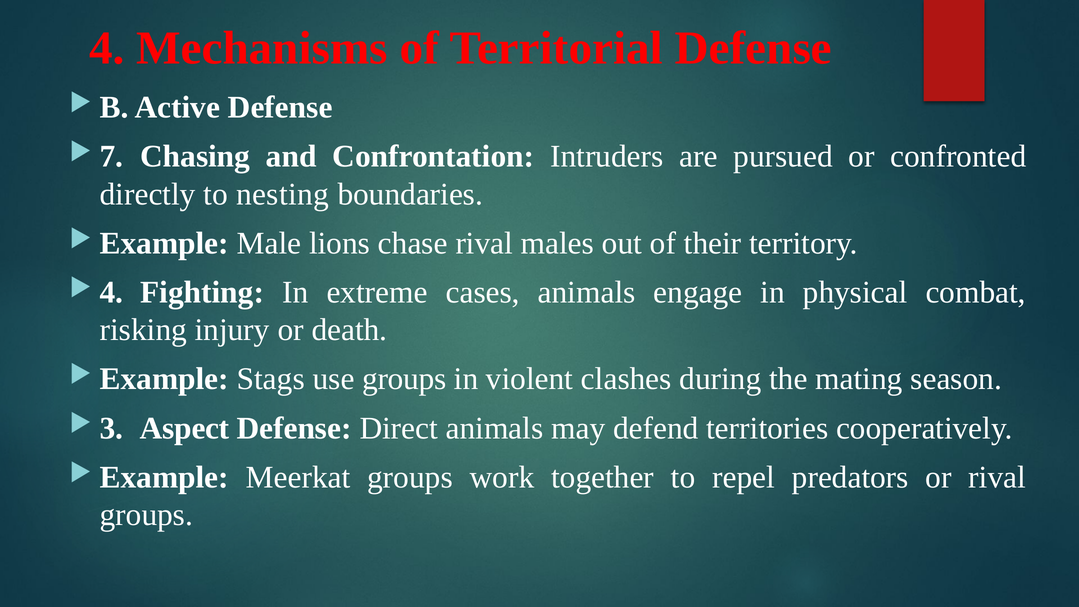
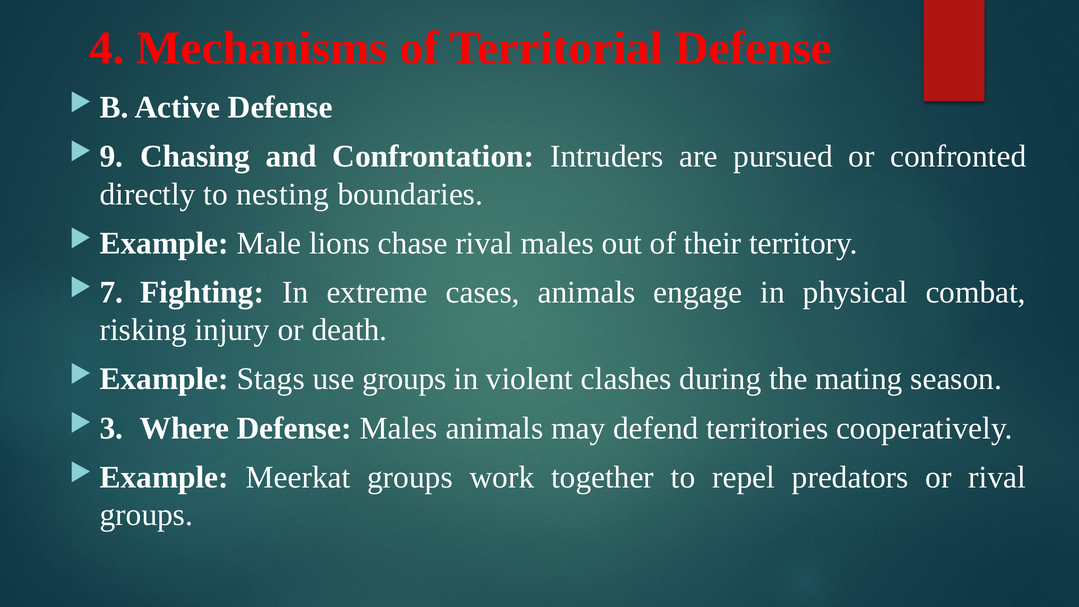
7: 7 -> 9
4 at (112, 292): 4 -> 7
Aspect: Aspect -> Where
Defense Direct: Direct -> Males
